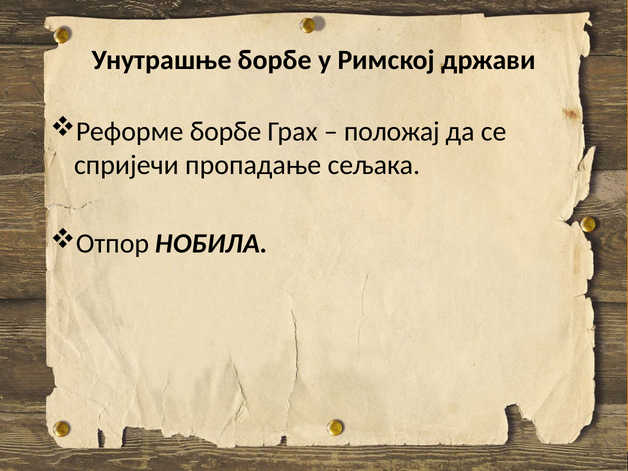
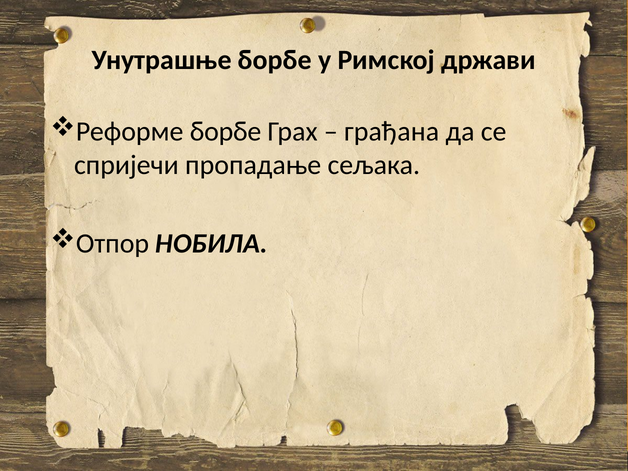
положај: положај -> грађана
